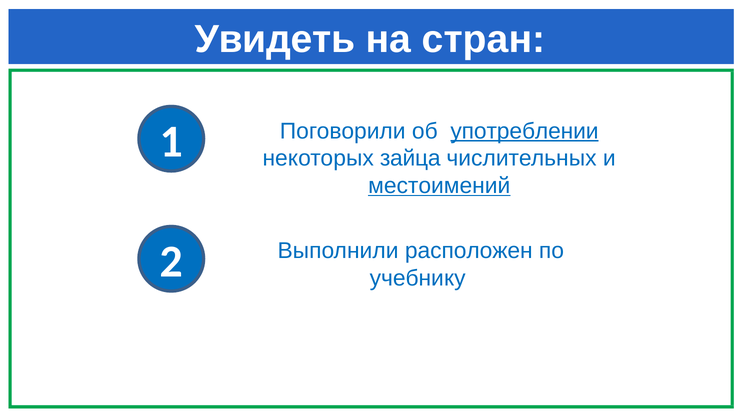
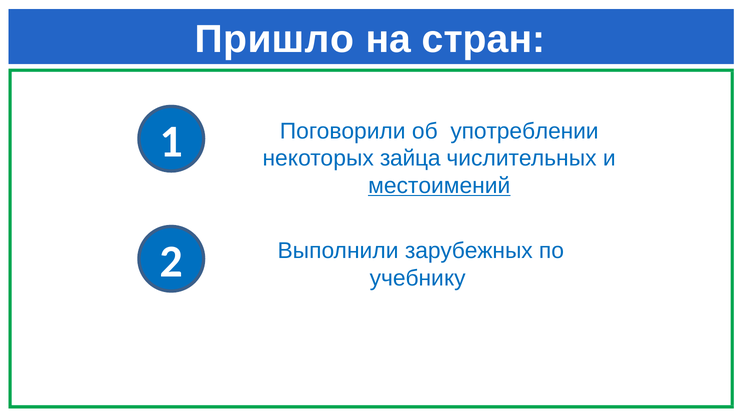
Увидеть: Увидеть -> Пришло
употреблении underline: present -> none
расположен: расположен -> зарубежных
